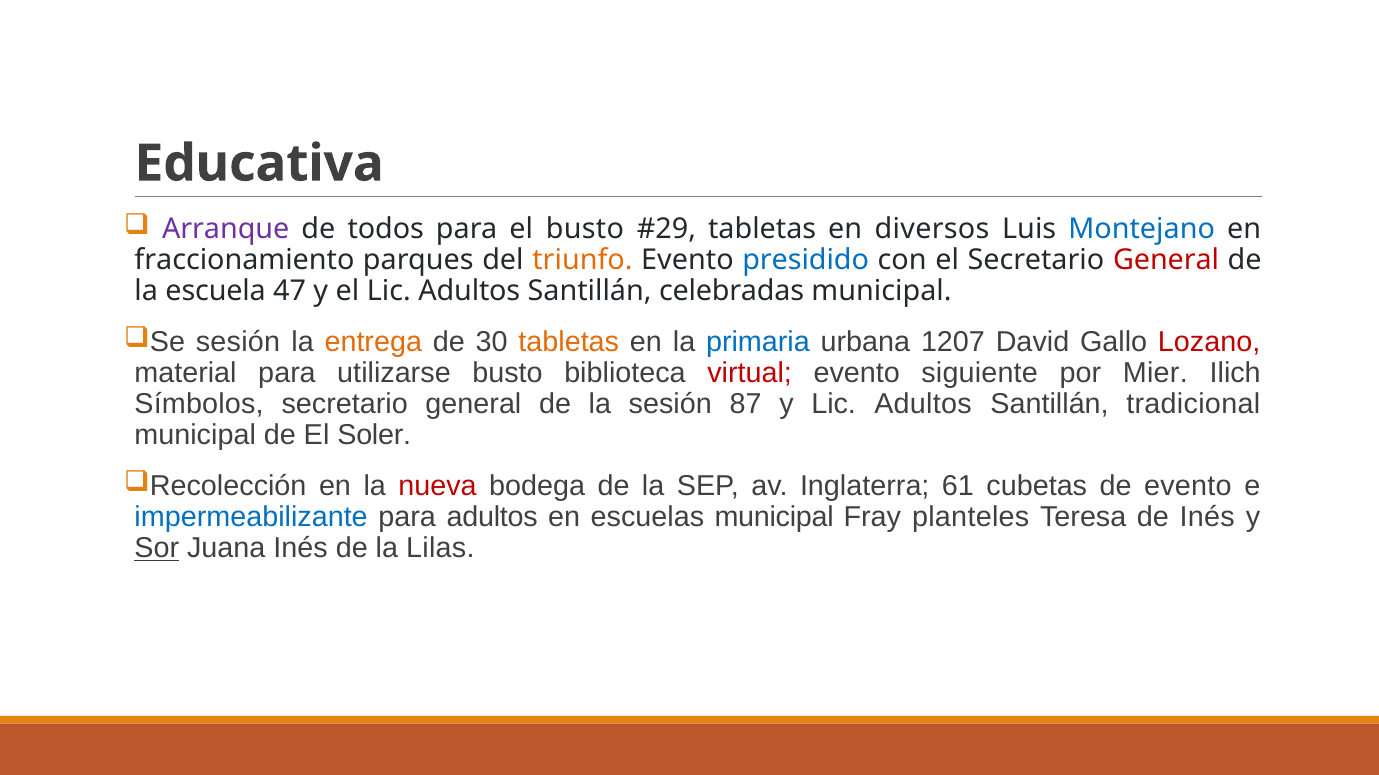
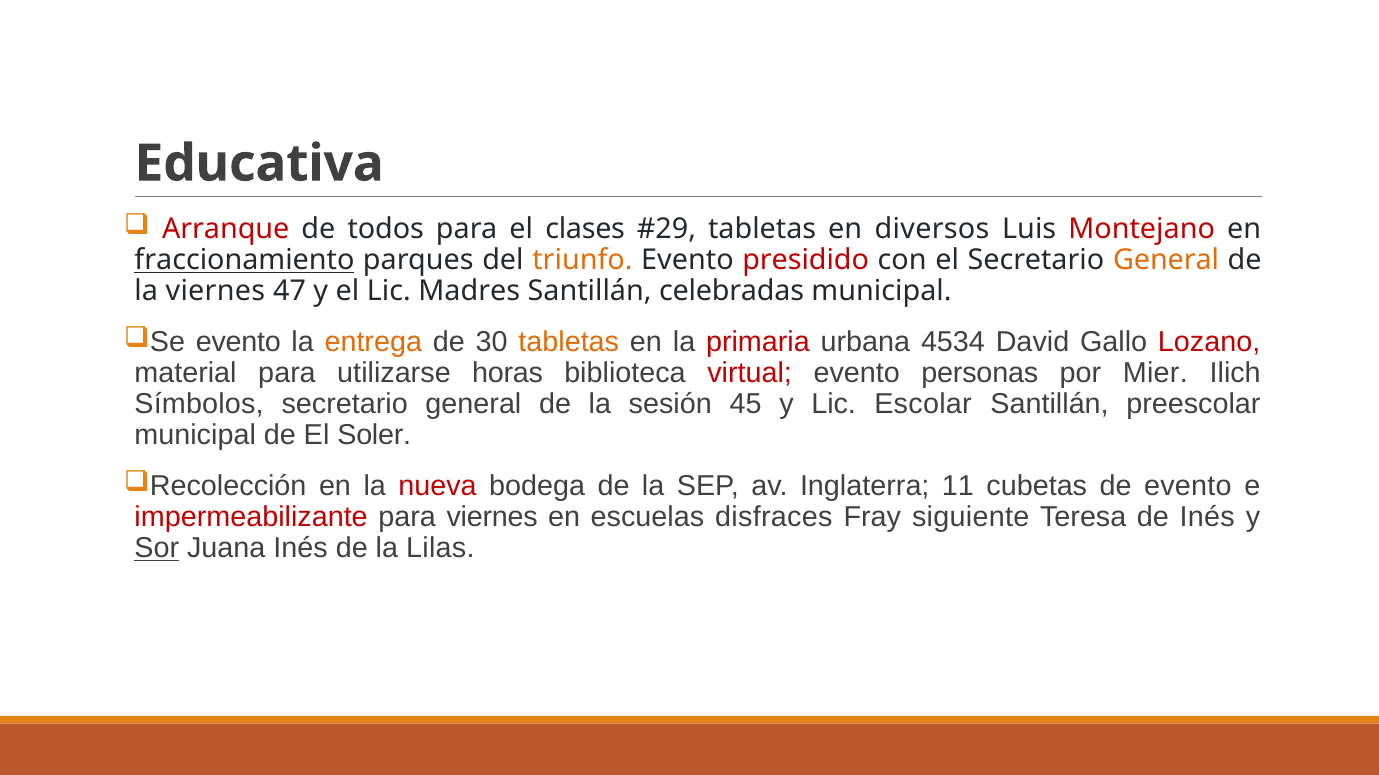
Arranque colour: purple -> red
el busto: busto -> clases
Montejano colour: blue -> red
fraccionamiento underline: none -> present
presidido colour: blue -> red
General at (1166, 260) colour: red -> orange
la escuela: escuela -> viernes
el Lic Adultos: Adultos -> Madres
sesión at (238, 342): sesión -> evento
primaria colour: blue -> red
1207: 1207 -> 4534
utilizarse busto: busto -> horas
siguiente: siguiente -> personas
87: 87 -> 45
y Lic Adultos: Adultos -> Escolar
tradicional: tradicional -> preescolar
61: 61 -> 11
impermeabilizante colour: blue -> red
para adultos: adultos -> viernes
escuelas municipal: municipal -> disfraces
planteles: planteles -> siguiente
